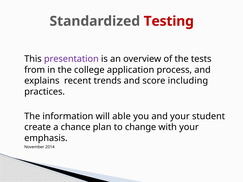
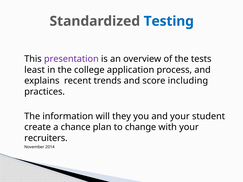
Testing colour: red -> blue
from: from -> least
able: able -> they
emphasis: emphasis -> recruiters
